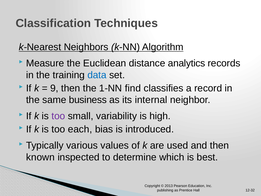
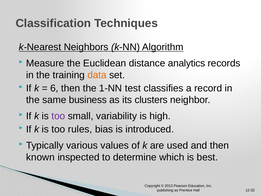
data colour: blue -> orange
9: 9 -> 6
find: find -> test
internal: internal -> clusters
each: each -> rules
